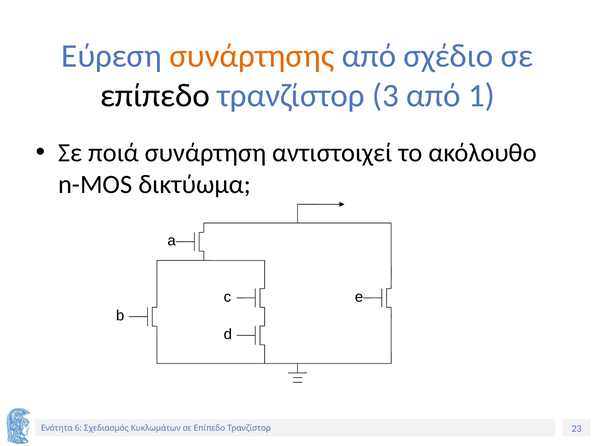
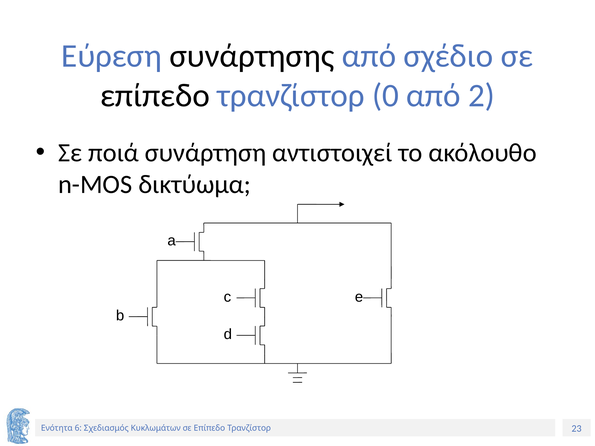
συνάρτησης colour: orange -> black
3: 3 -> 0
1: 1 -> 2
